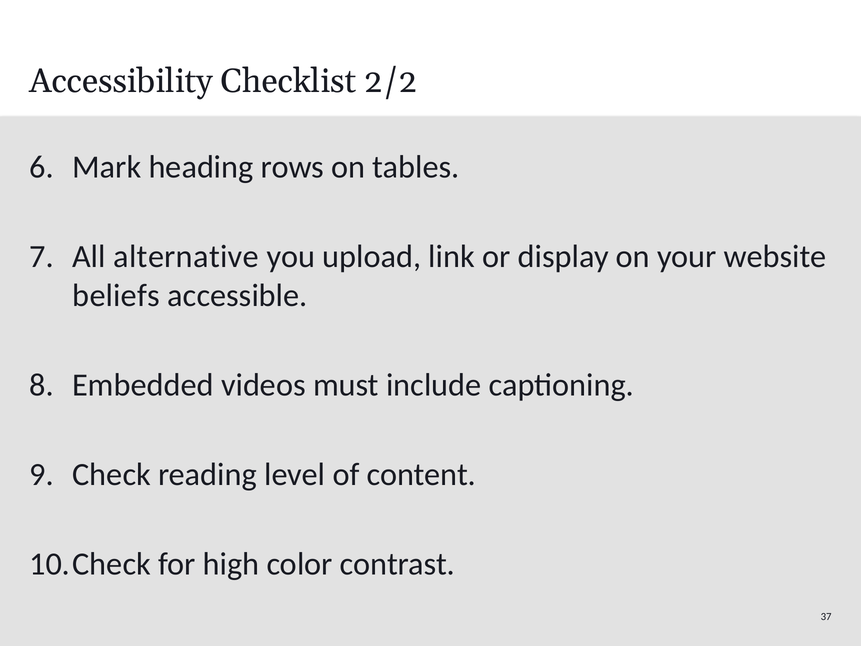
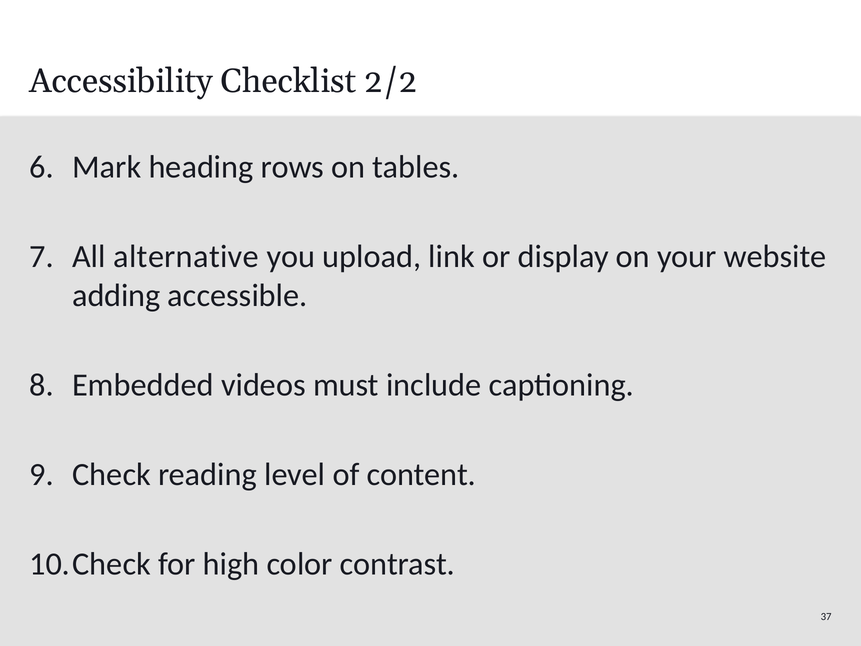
beliefs: beliefs -> adding
